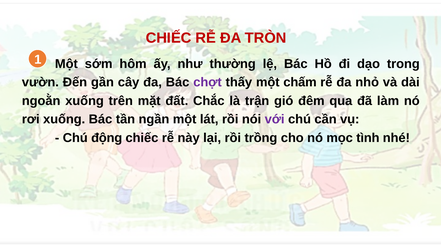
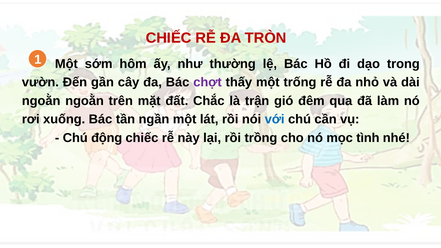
chấm: chấm -> trống
ngoằn xuống: xuống -> ngoằn
với colour: purple -> blue
